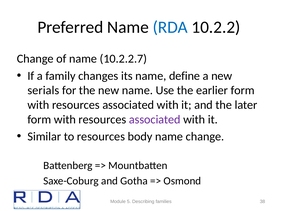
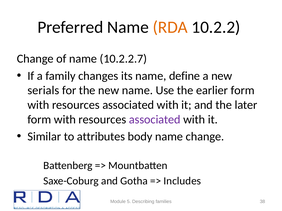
RDA colour: blue -> orange
to resources: resources -> attributes
Osmond: Osmond -> Includes
